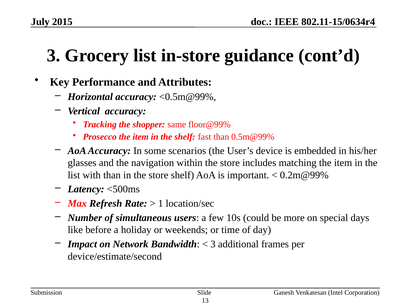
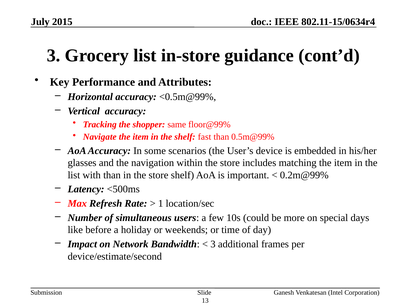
Prosecco: Prosecco -> Navigate
